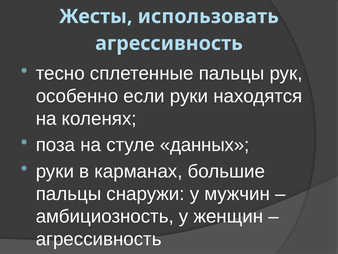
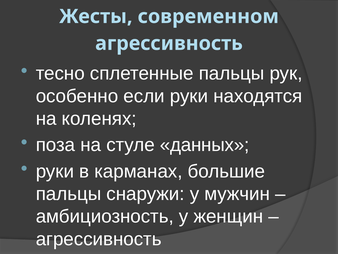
использовать: использовать -> современном
